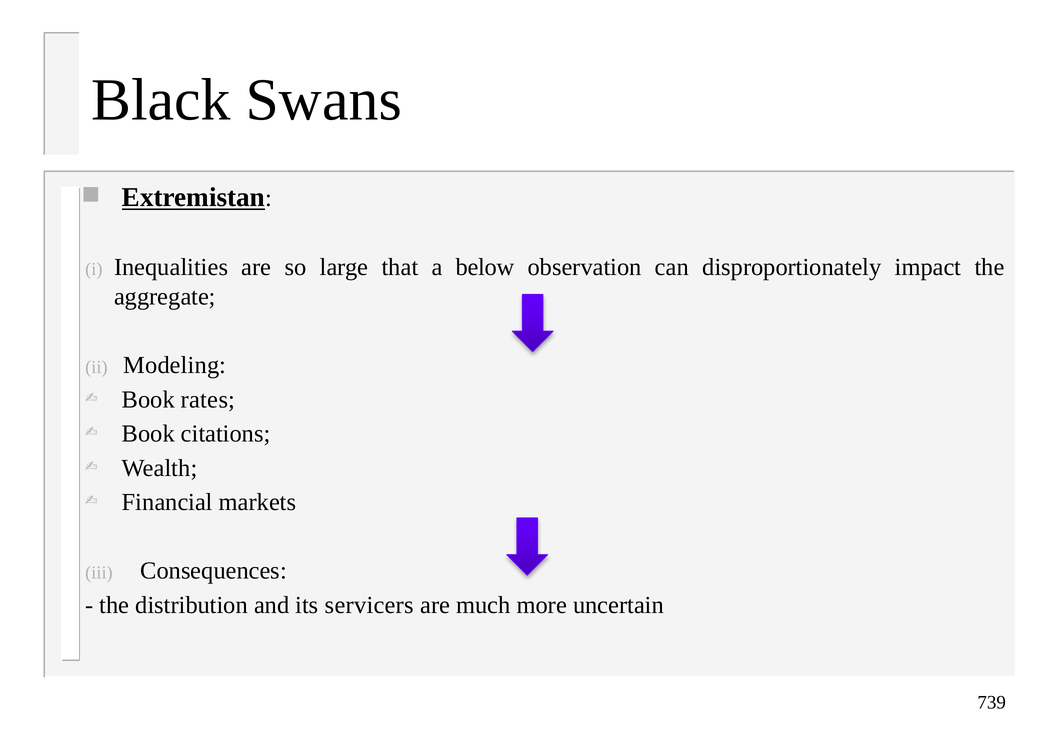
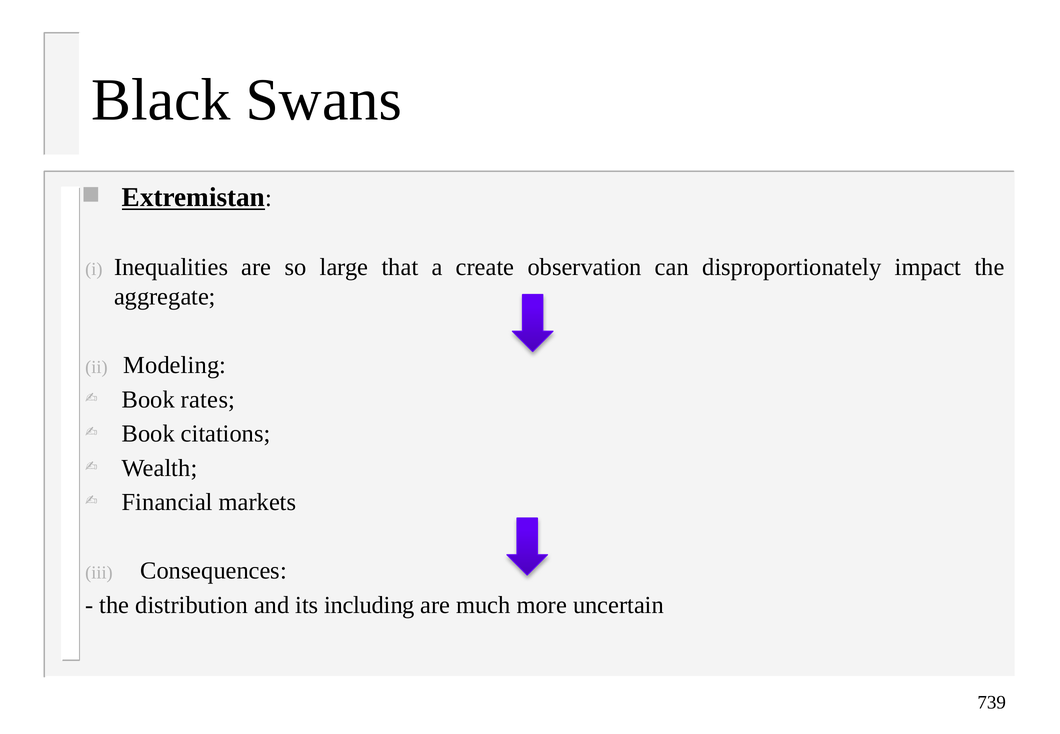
below: below -> create
servicers: servicers -> including
